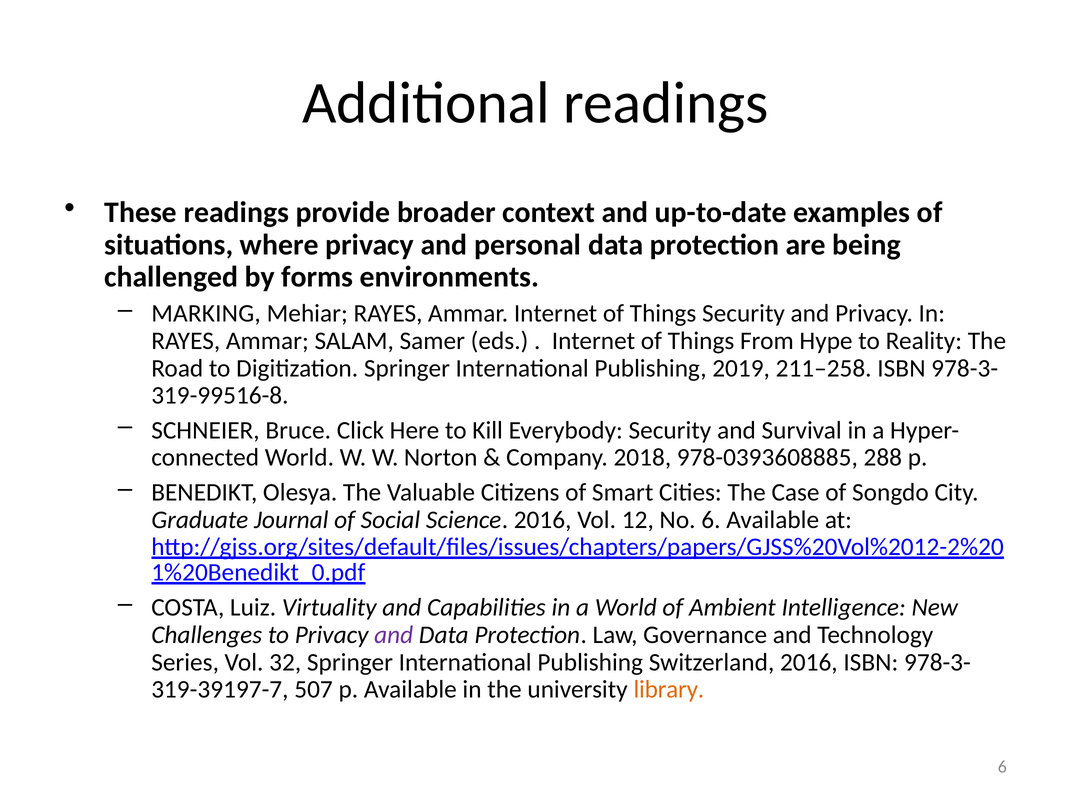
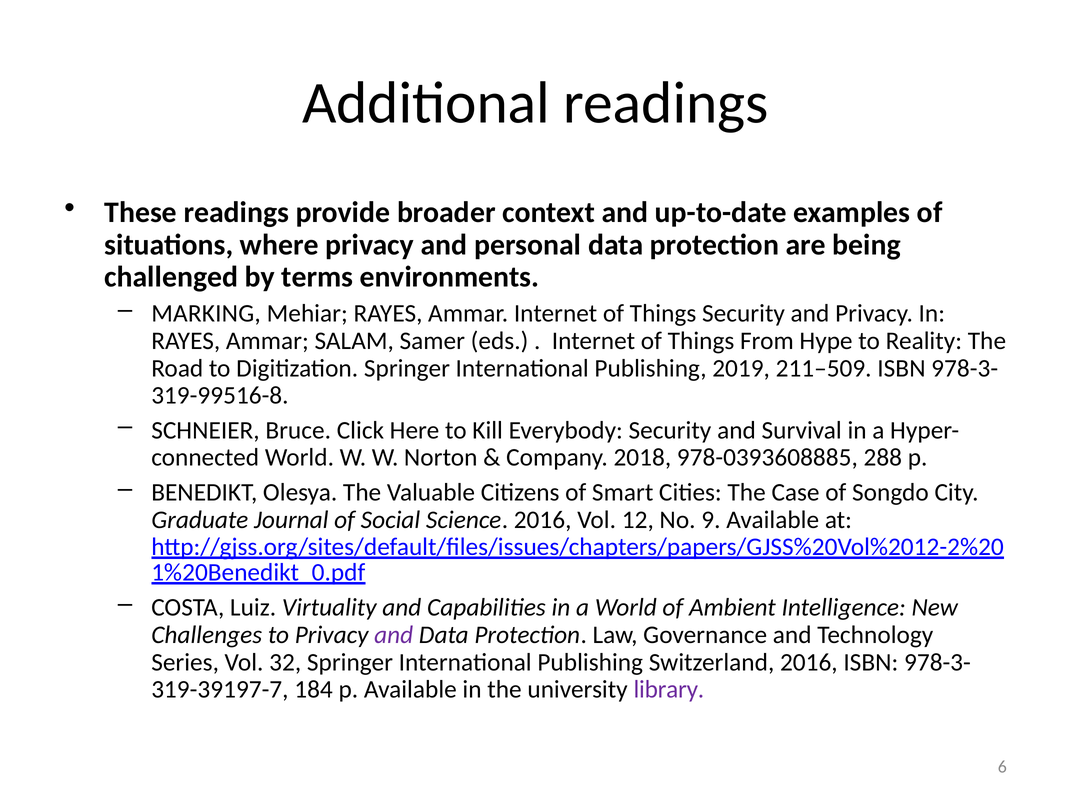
forms: forms -> terms
211–258: 211–258 -> 211–509
No 6: 6 -> 9
507: 507 -> 184
library colour: orange -> purple
